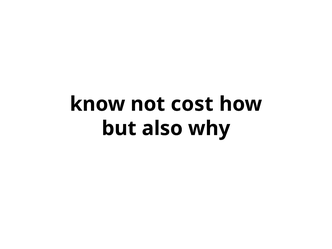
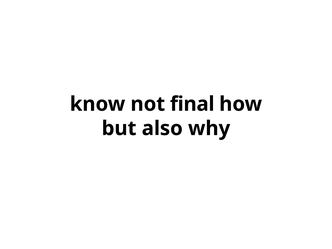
cost: cost -> final
